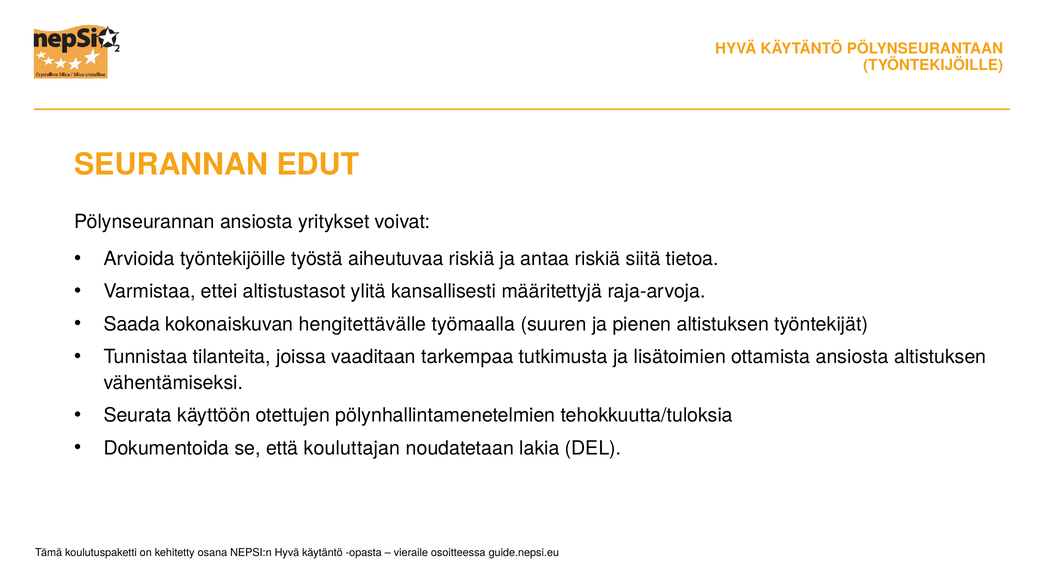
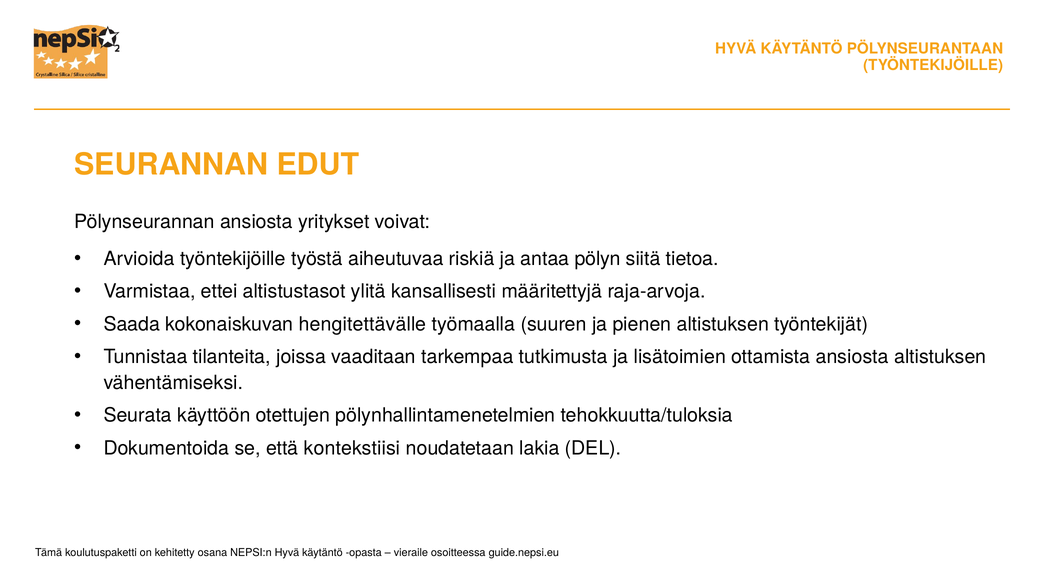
antaa riskiä: riskiä -> pölyn
kouluttajan: kouluttajan -> kontekstiisi
